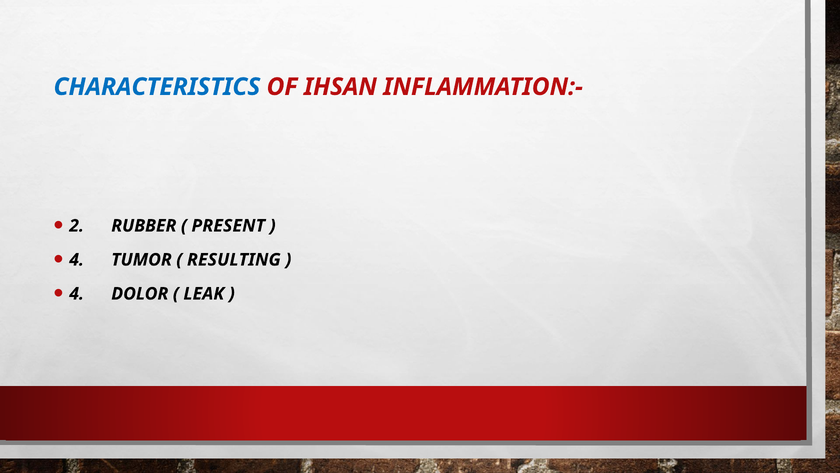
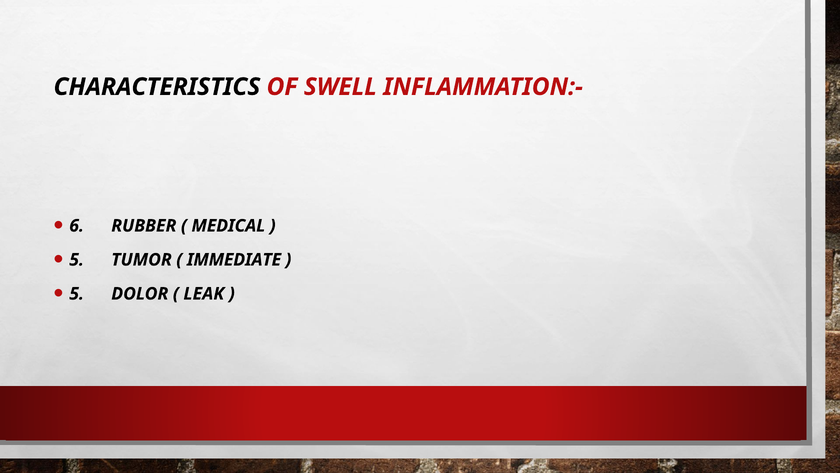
CHARACTERISTICS colour: blue -> black
IHSAN: IHSAN -> SWELL
2: 2 -> 6
PRESENT: PRESENT -> MEDICAL
4 at (77, 260): 4 -> 5
RESULTING: RESULTING -> IMMEDIATE
4 at (77, 293): 4 -> 5
